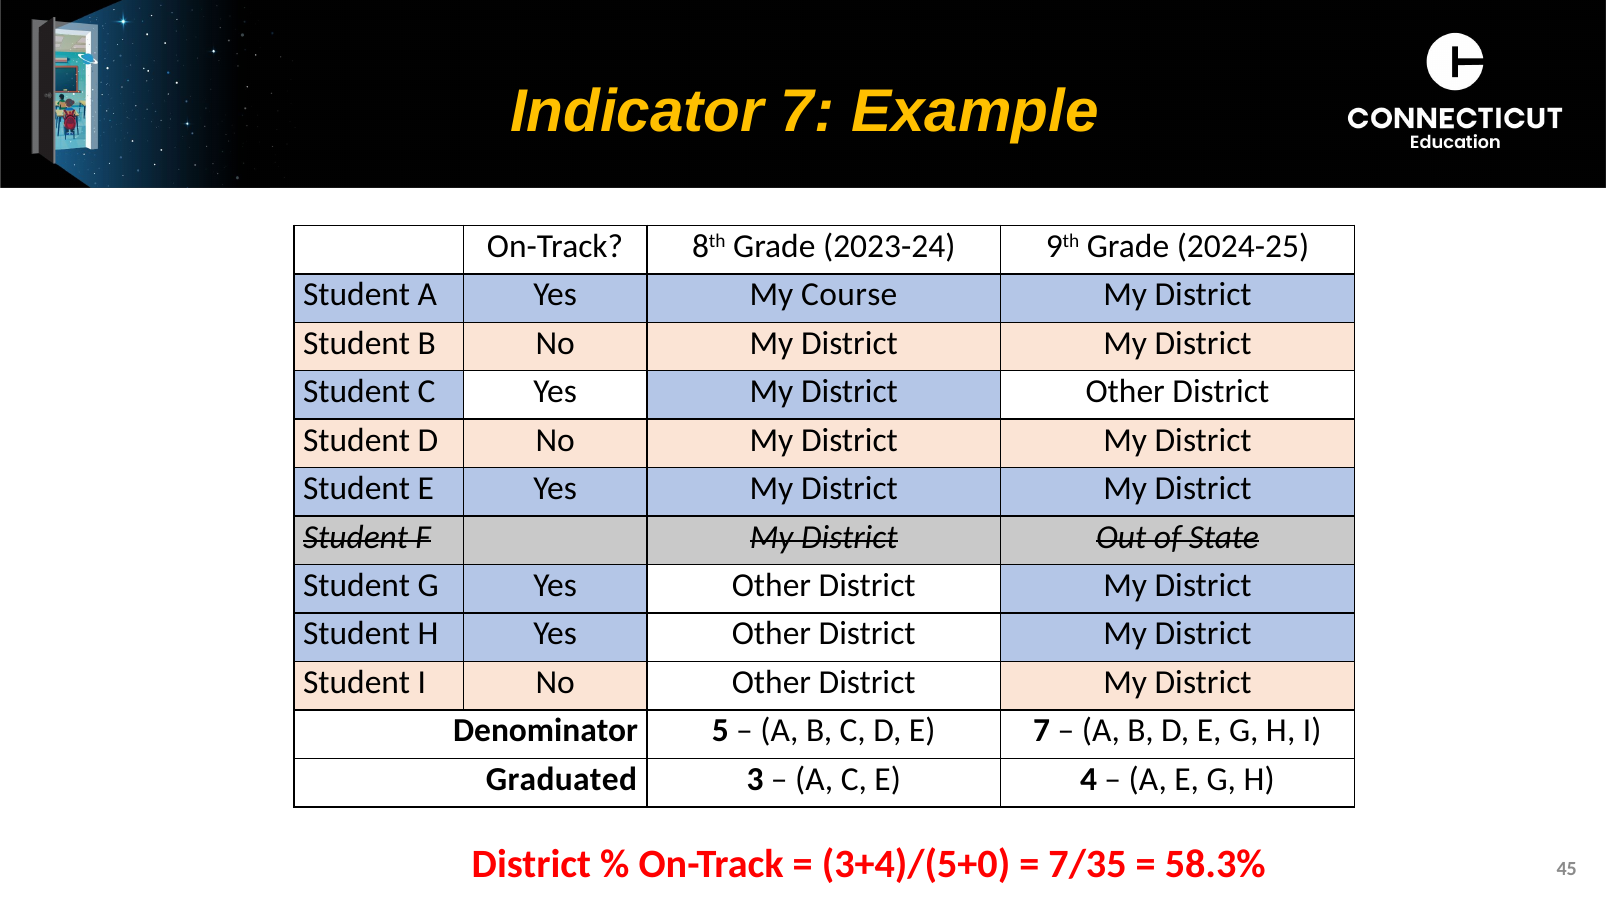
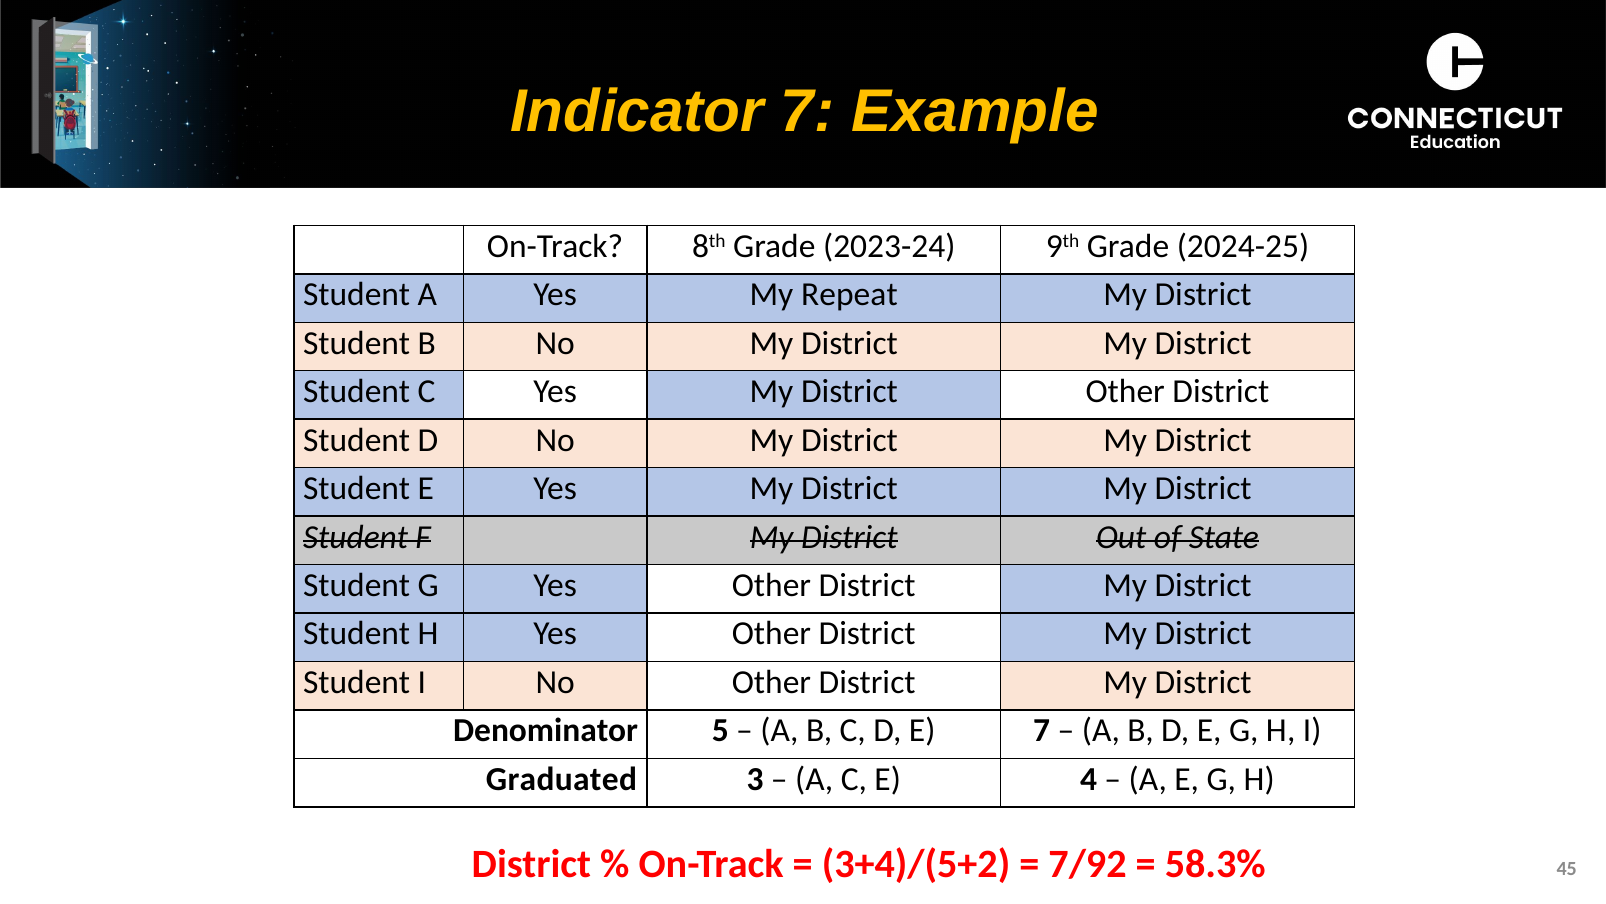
Course: Course -> Repeat
3+4)/(5+0: 3+4)/(5+0 -> 3+4)/(5+2
7/35: 7/35 -> 7/92
